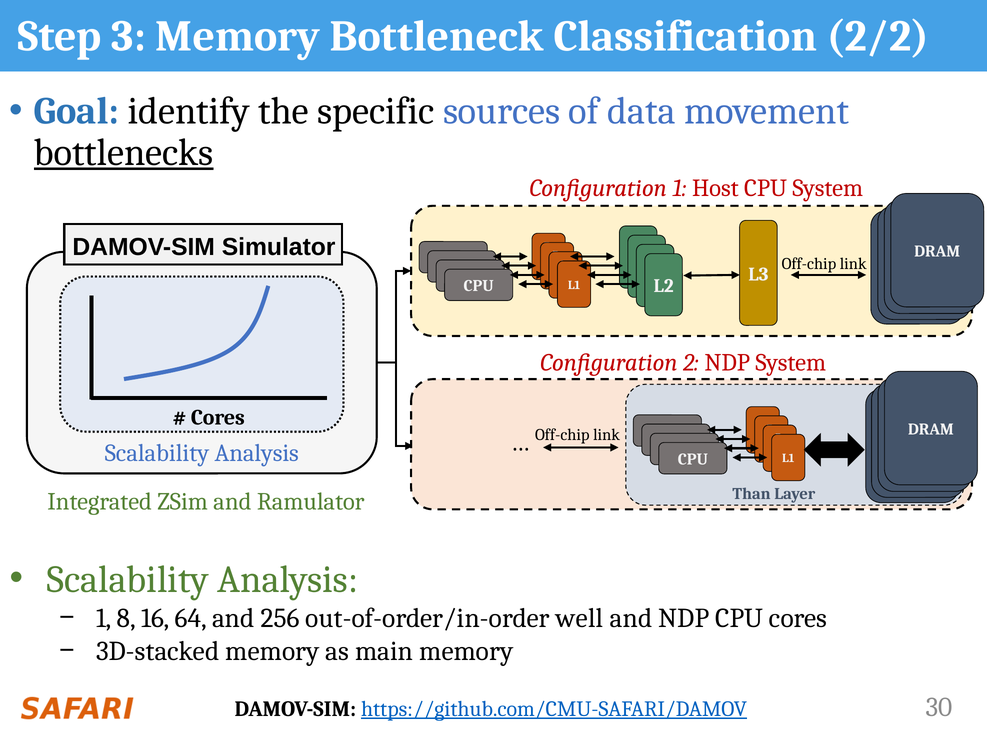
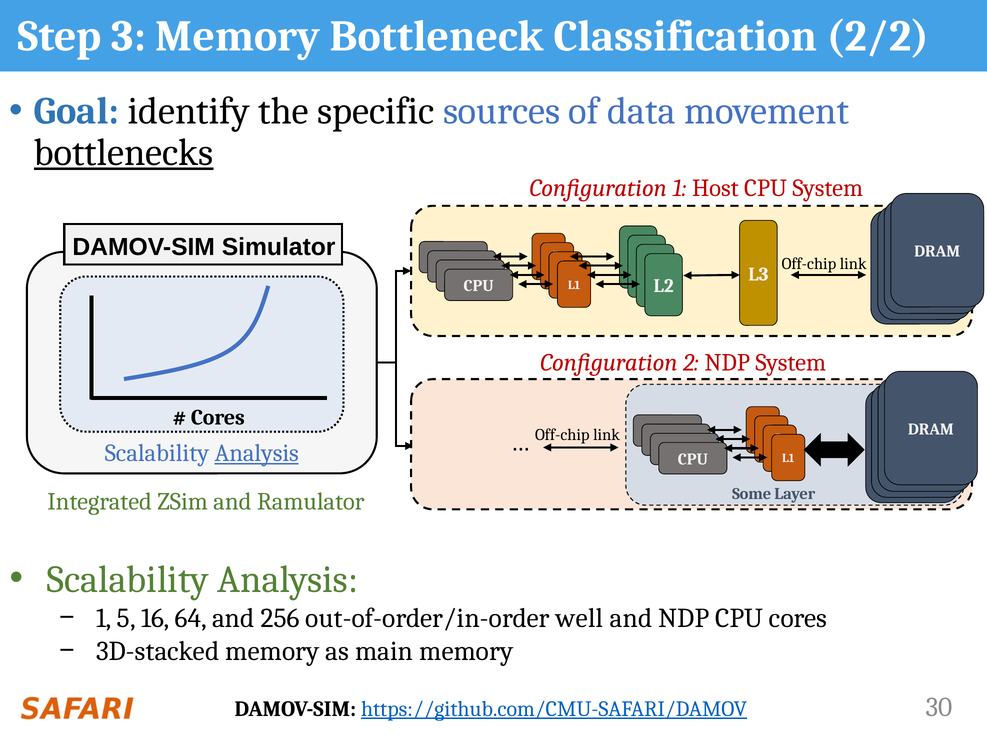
Analysis at (257, 453) underline: none -> present
Than: Than -> Some
8: 8 -> 5
